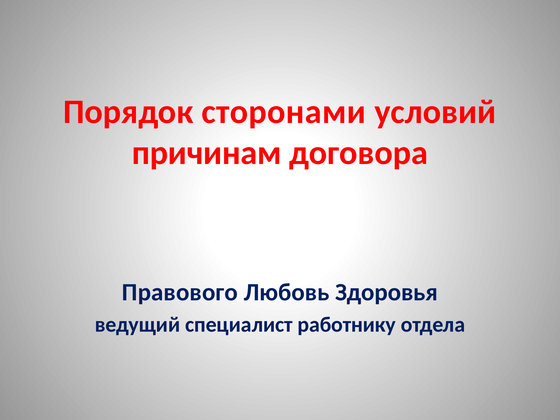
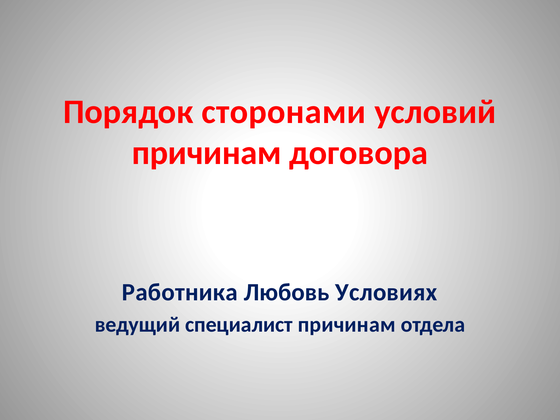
Правового: Правового -> Работника
Здоровья: Здоровья -> Условиях
специалист работнику: работнику -> причинам
